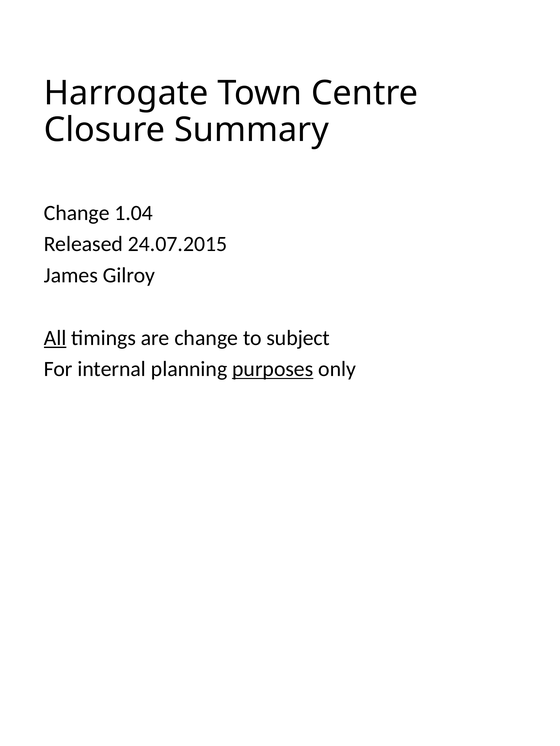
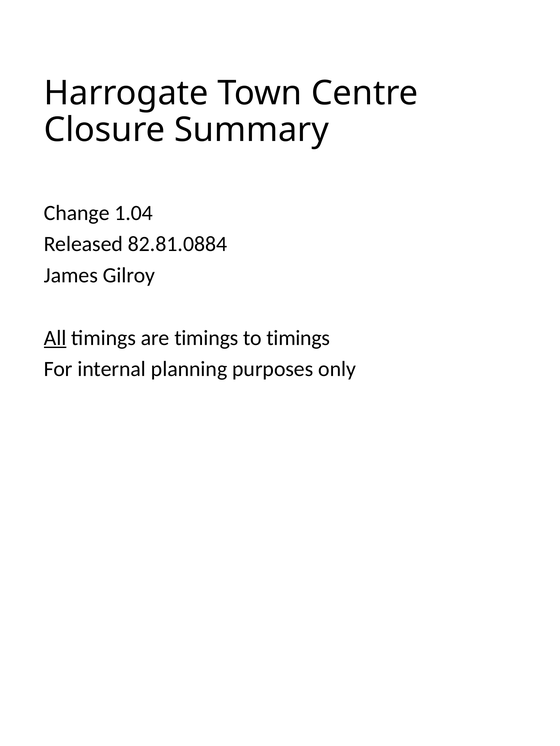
24.07.2015: 24.07.2015 -> 82.81.0884
are change: change -> timings
to subject: subject -> timings
purposes underline: present -> none
